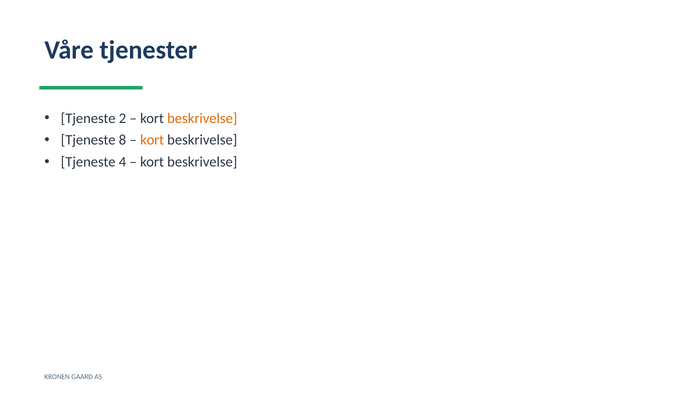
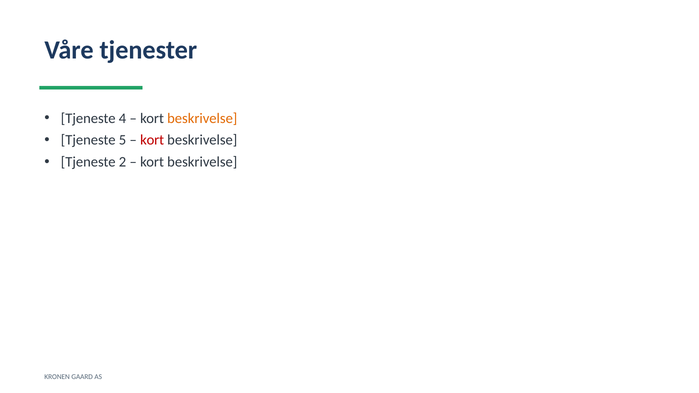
2: 2 -> 4
8: 8 -> 5
kort at (152, 140) colour: orange -> red
4: 4 -> 2
